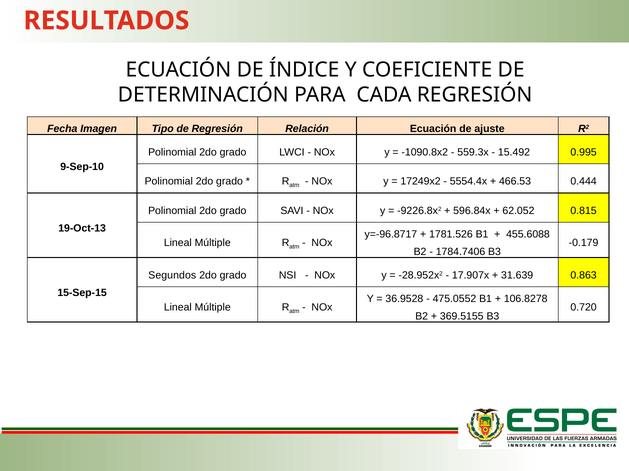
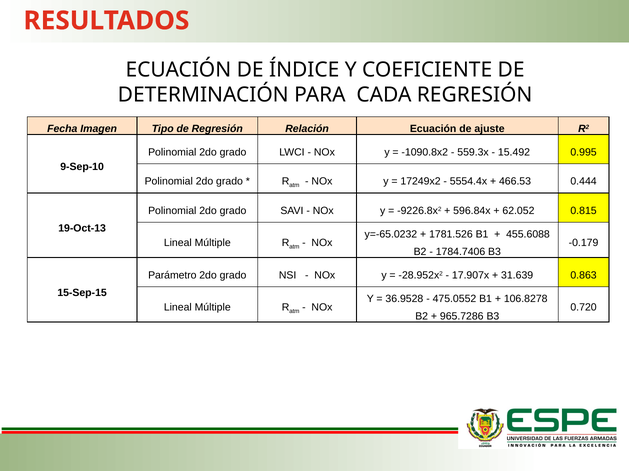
y=-96.8717: y=-96.8717 -> y=-65.0232
Segundos: Segundos -> Parámetro
369.5155: 369.5155 -> 965.7286
